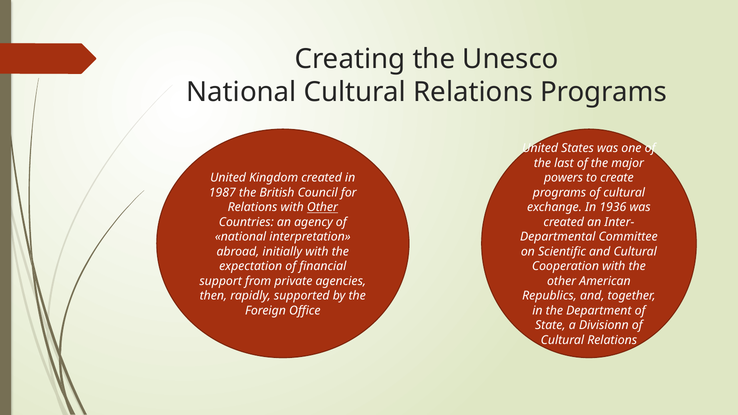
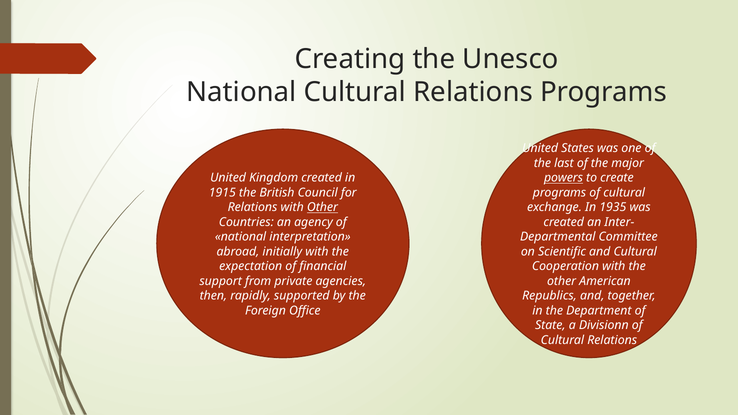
powers underline: none -> present
1987: 1987 -> 1915
1936: 1936 -> 1935
